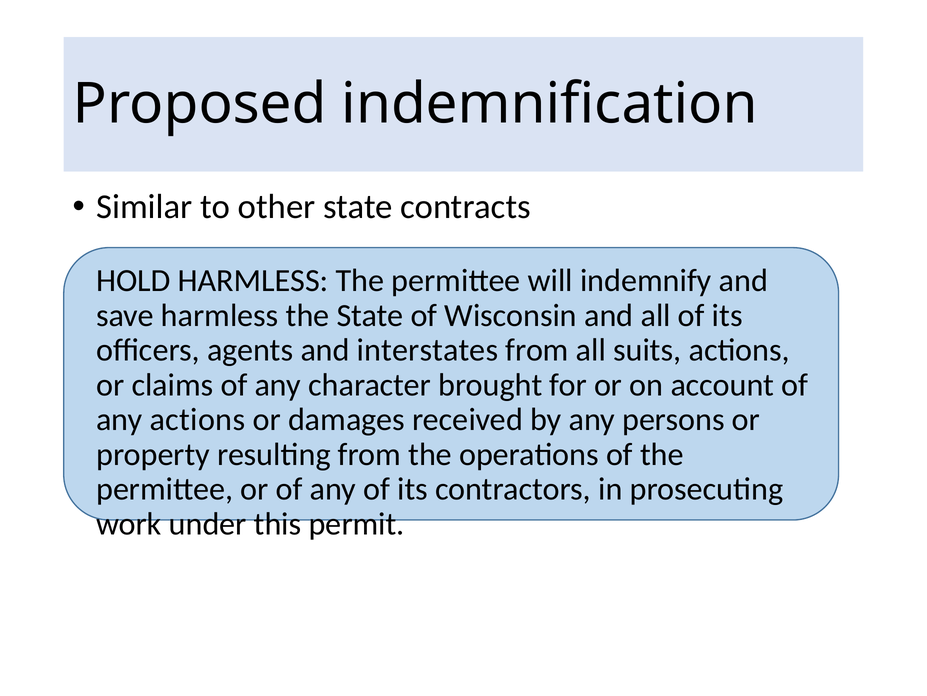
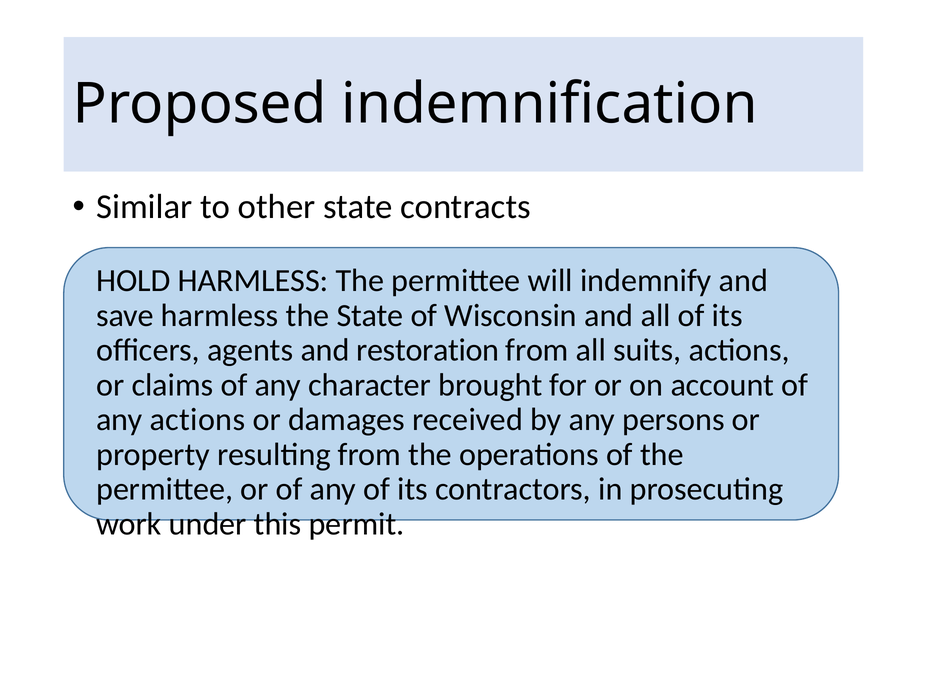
interstates: interstates -> restoration
